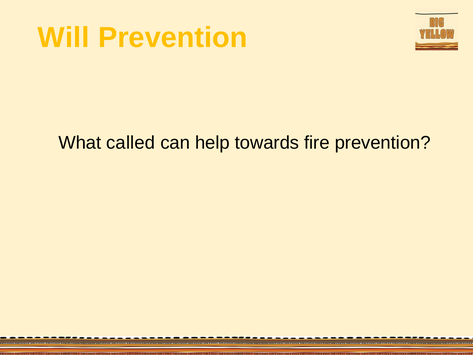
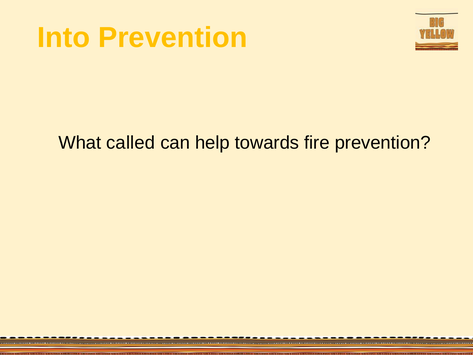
Will: Will -> Into
